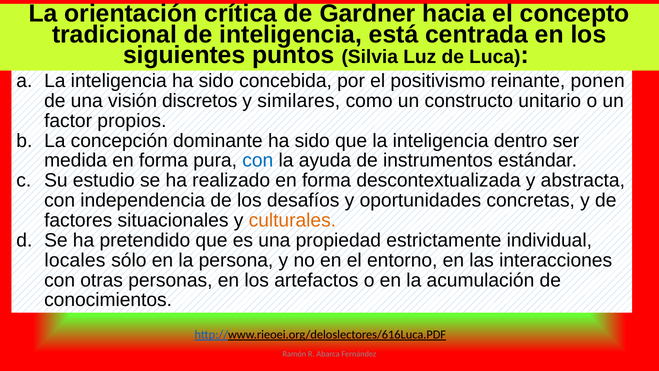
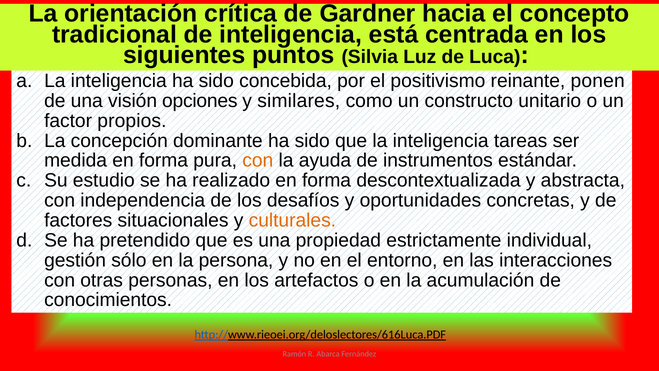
discretos: discretos -> opciones
dentro: dentro -> tareas
con at (258, 160) colour: blue -> orange
locales: locales -> gestión
